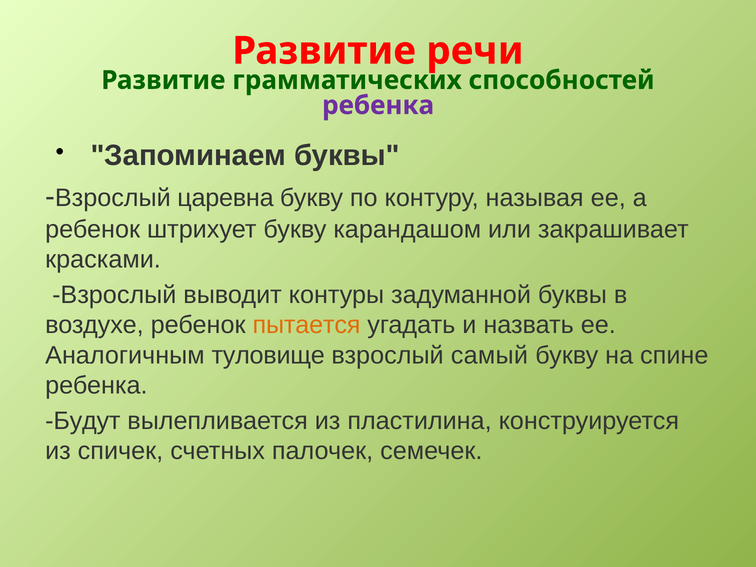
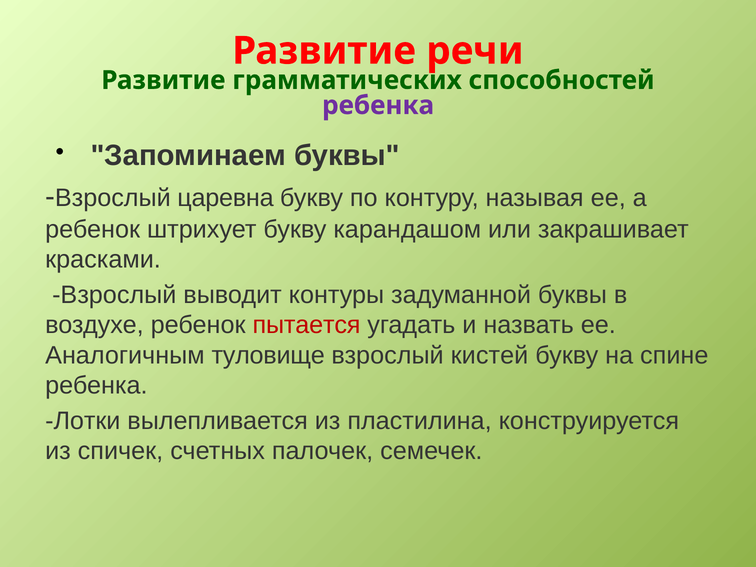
пытается colour: orange -> red
самый: самый -> кистей
Будут: Будут -> Лотки
